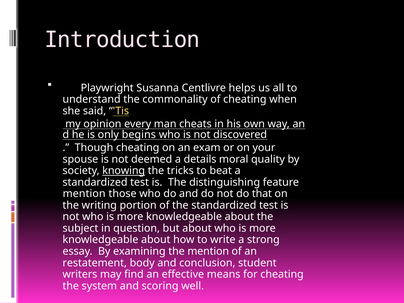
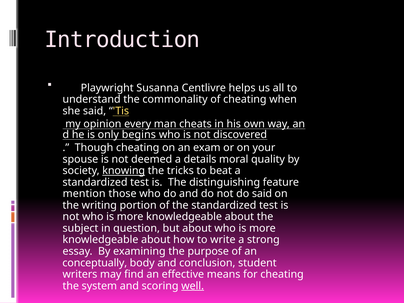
do that: that -> said
the mention: mention -> purpose
restatement: restatement -> conceptually
well underline: none -> present
